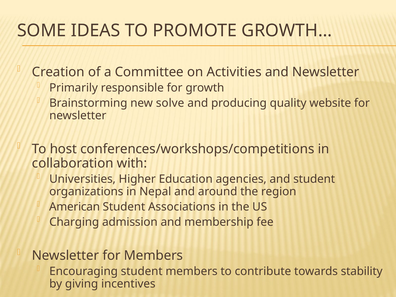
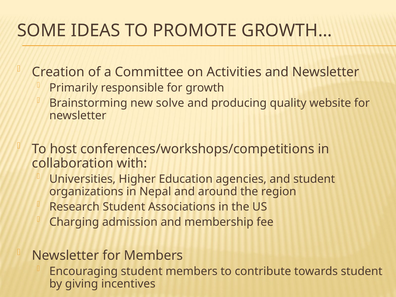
American: American -> Research
towards stability: stability -> student
